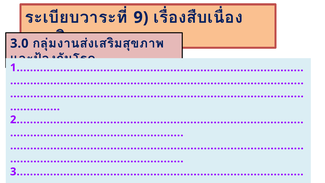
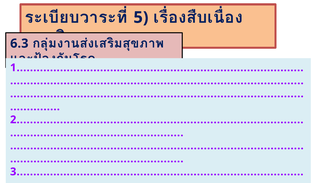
9: 9 -> 5
3.0: 3.0 -> 6.3
